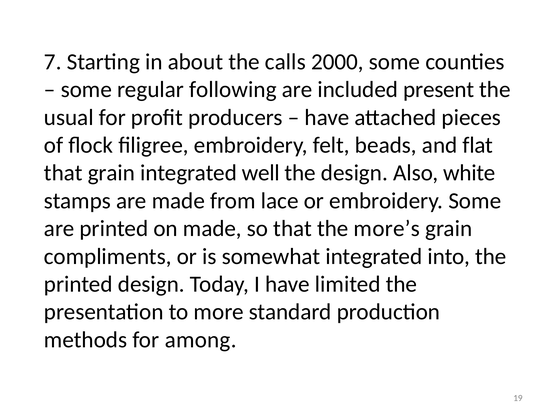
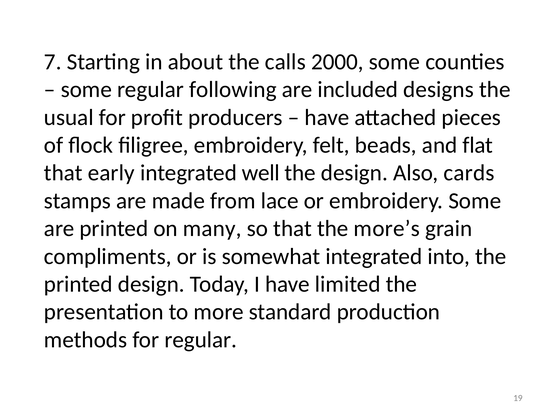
present: present -> designs
that grain: grain -> early
white: white -> cards
on made: made -> many
for among: among -> regular
